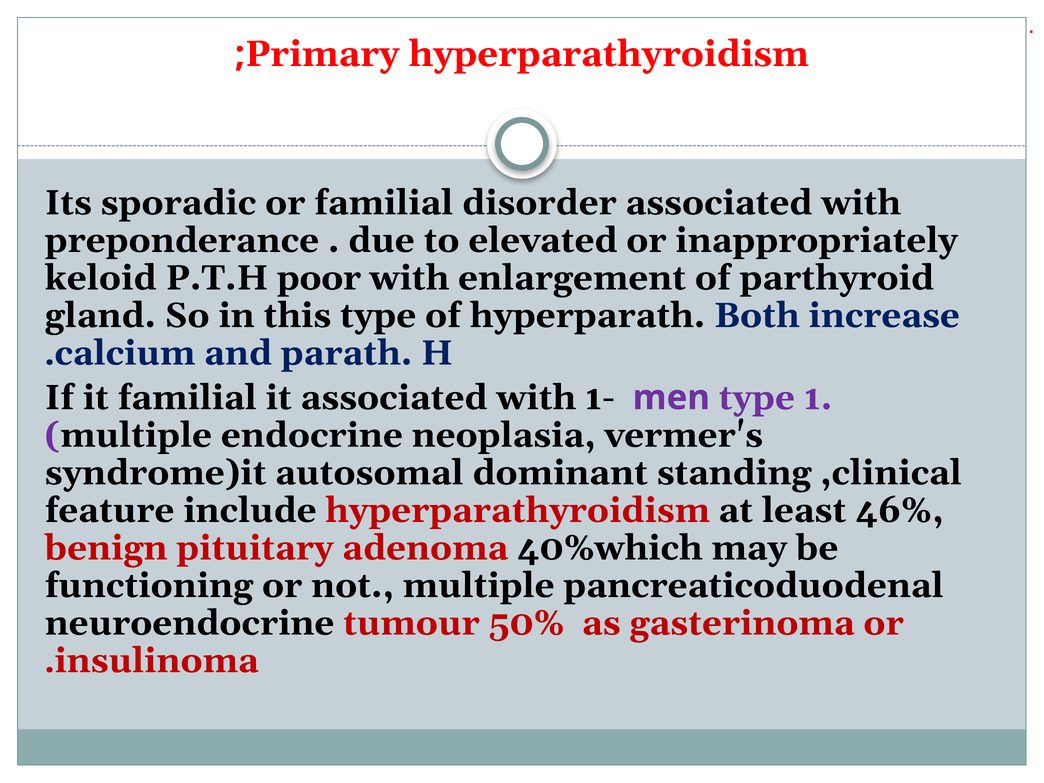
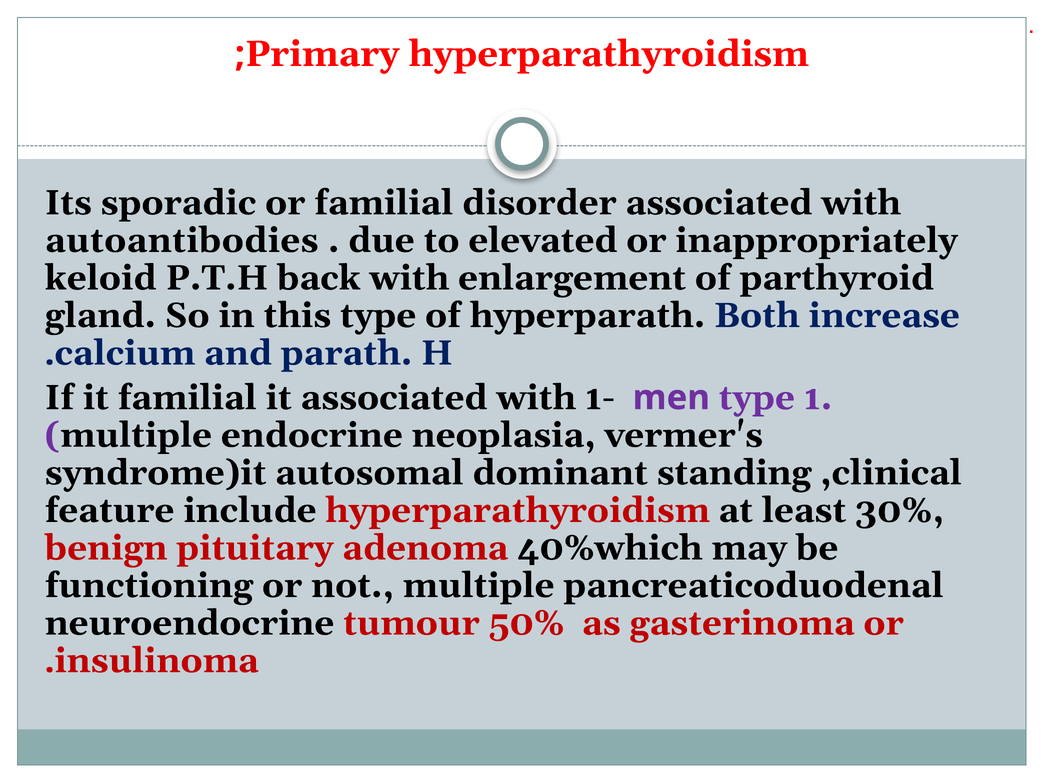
preponderance: preponderance -> autoantibodies
poor: poor -> back
46%: 46% -> 30%
